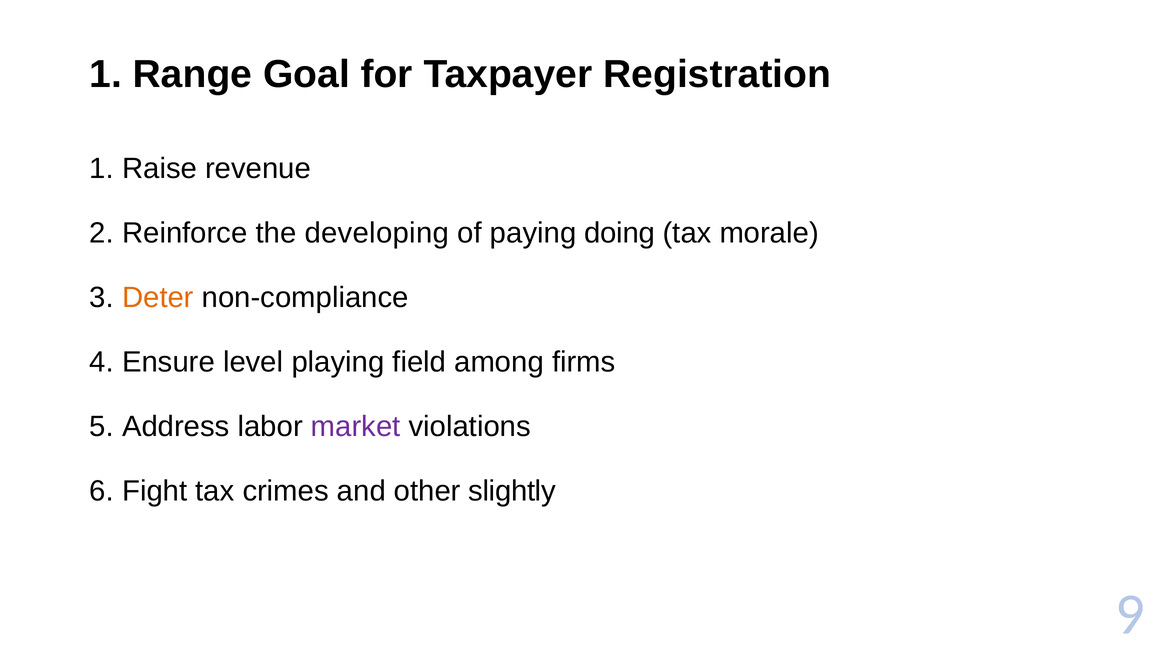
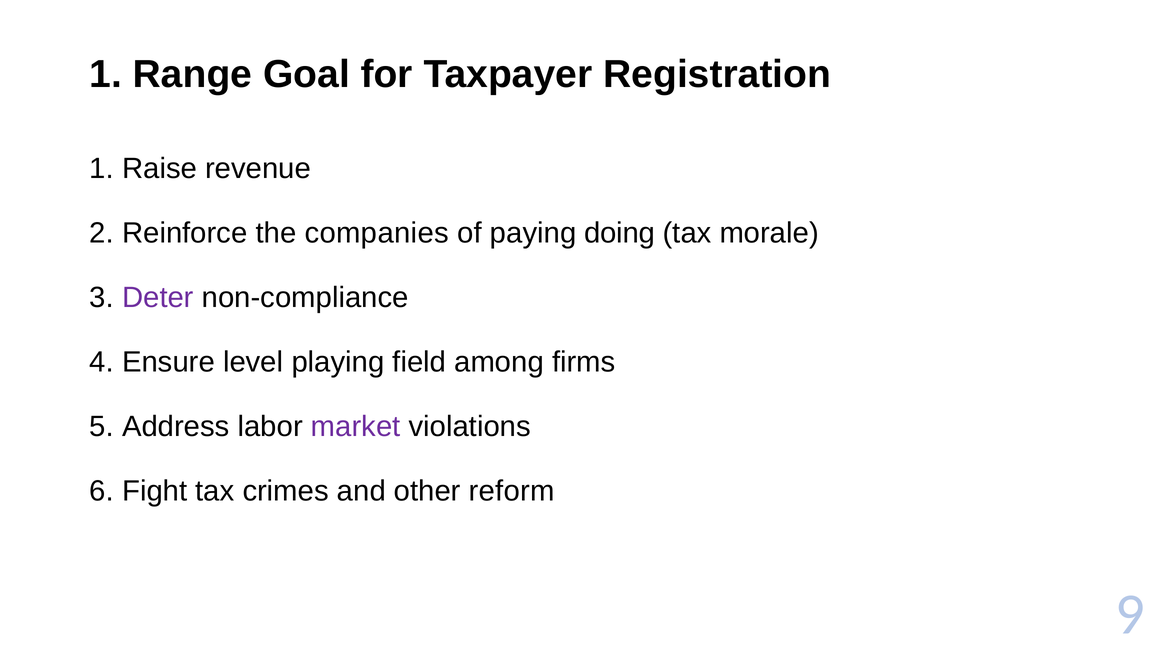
developing: developing -> companies
Deter colour: orange -> purple
slightly: slightly -> reform
